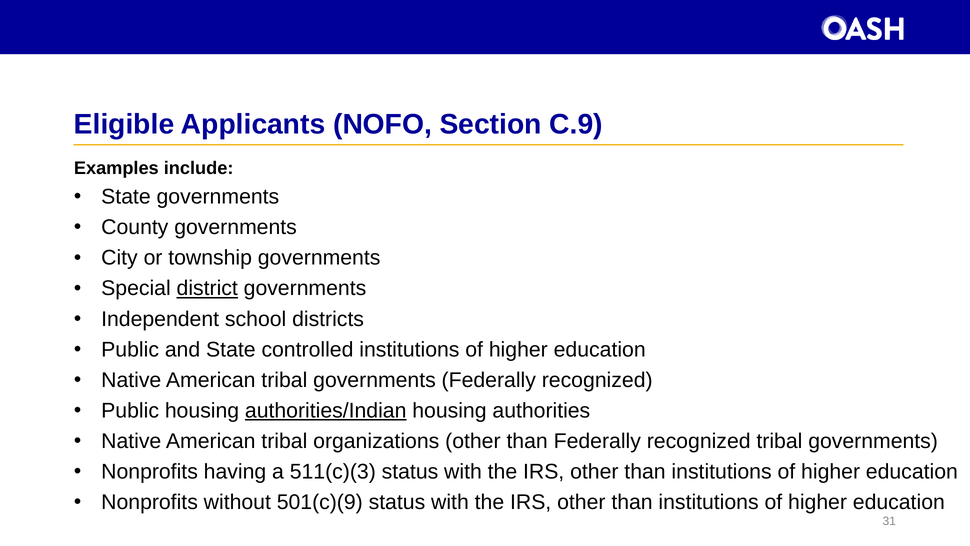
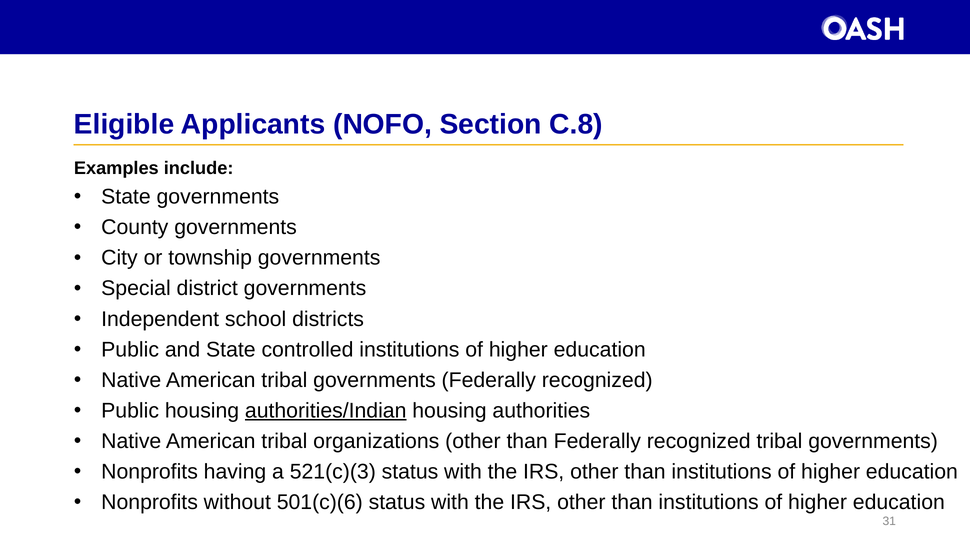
C.9: C.9 -> C.8
district underline: present -> none
511(c)(3: 511(c)(3 -> 521(c)(3
501(c)(9: 501(c)(9 -> 501(c)(6
